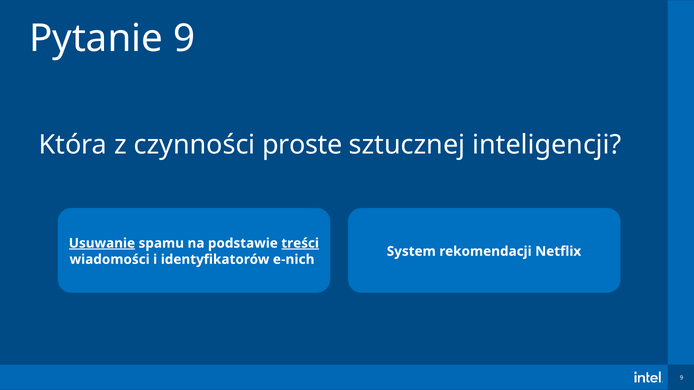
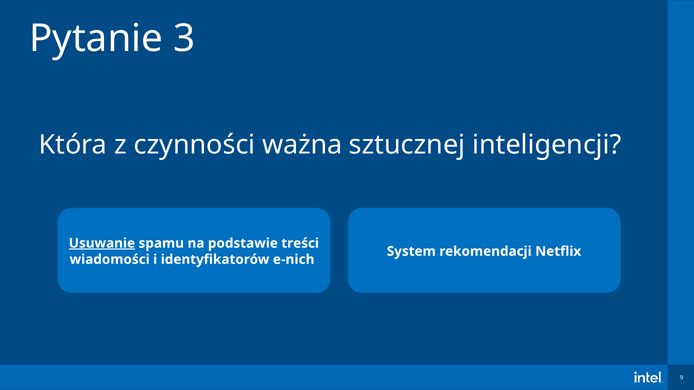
Pytanie 9: 9 -> 3
proste: proste -> ważna
treści underline: present -> none
